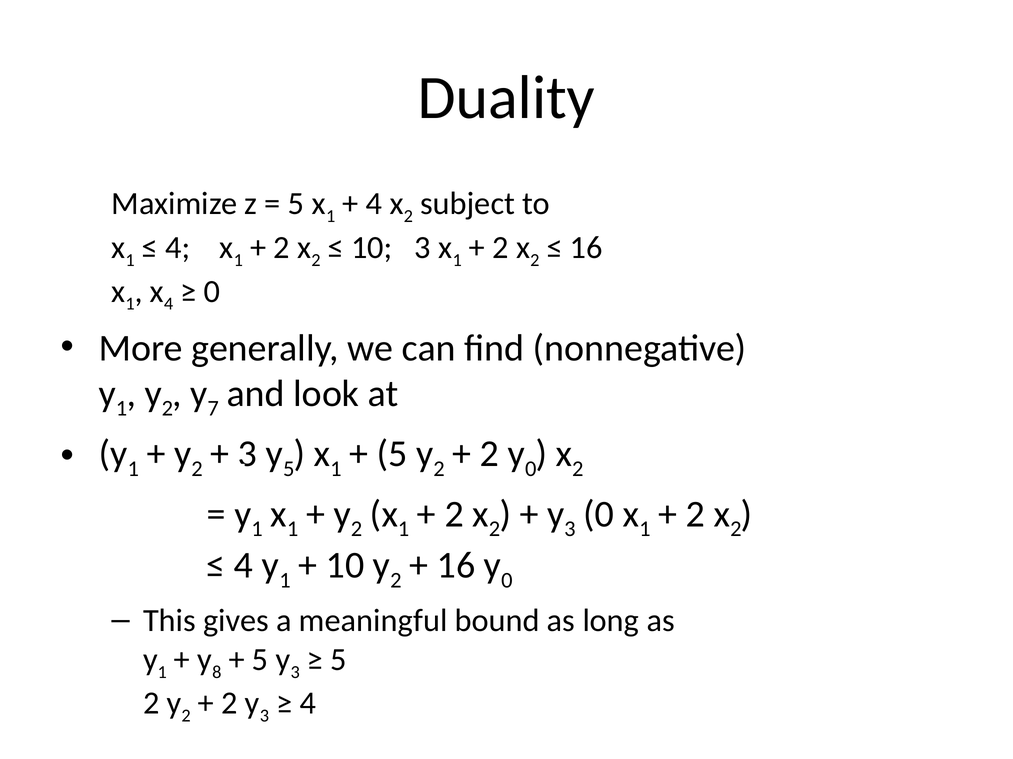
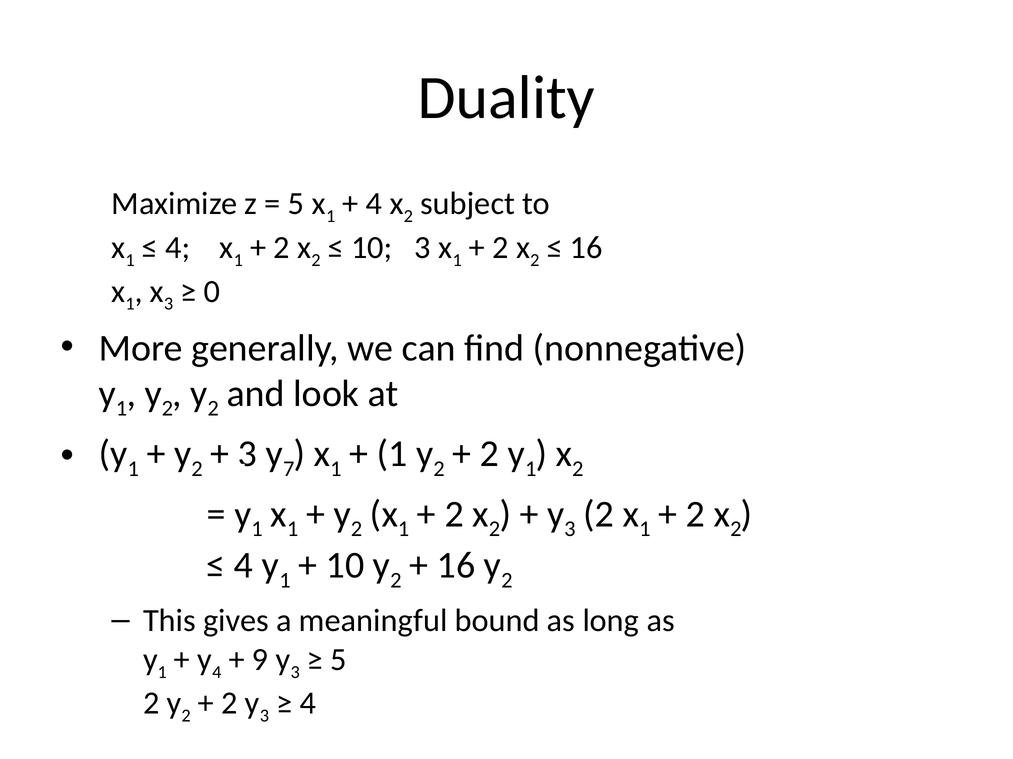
4 at (169, 304): 4 -> 3
7 at (213, 409): 7 -> 2
5 at (289, 469): 5 -> 7
5 at (392, 454): 5 -> 1
0 at (531, 469): 0 -> 1
3 0: 0 -> 2
0 at (507, 581): 0 -> 2
8 at (217, 673): 8 -> 4
5 at (260, 660): 5 -> 9
